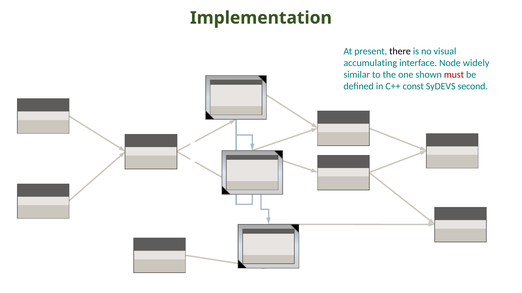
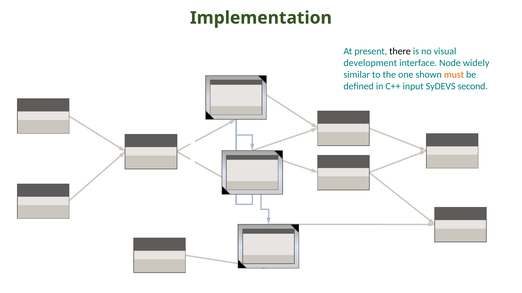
accumulating: accumulating -> development
must colour: red -> orange
const: const -> input
